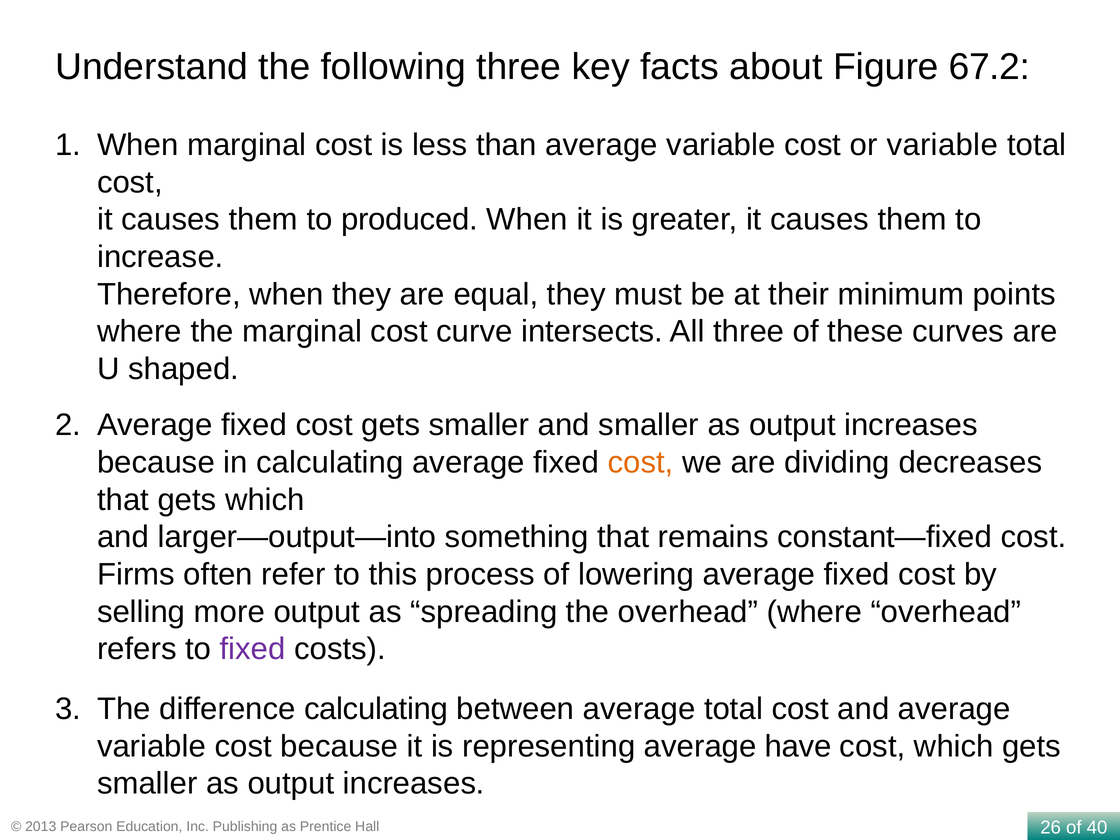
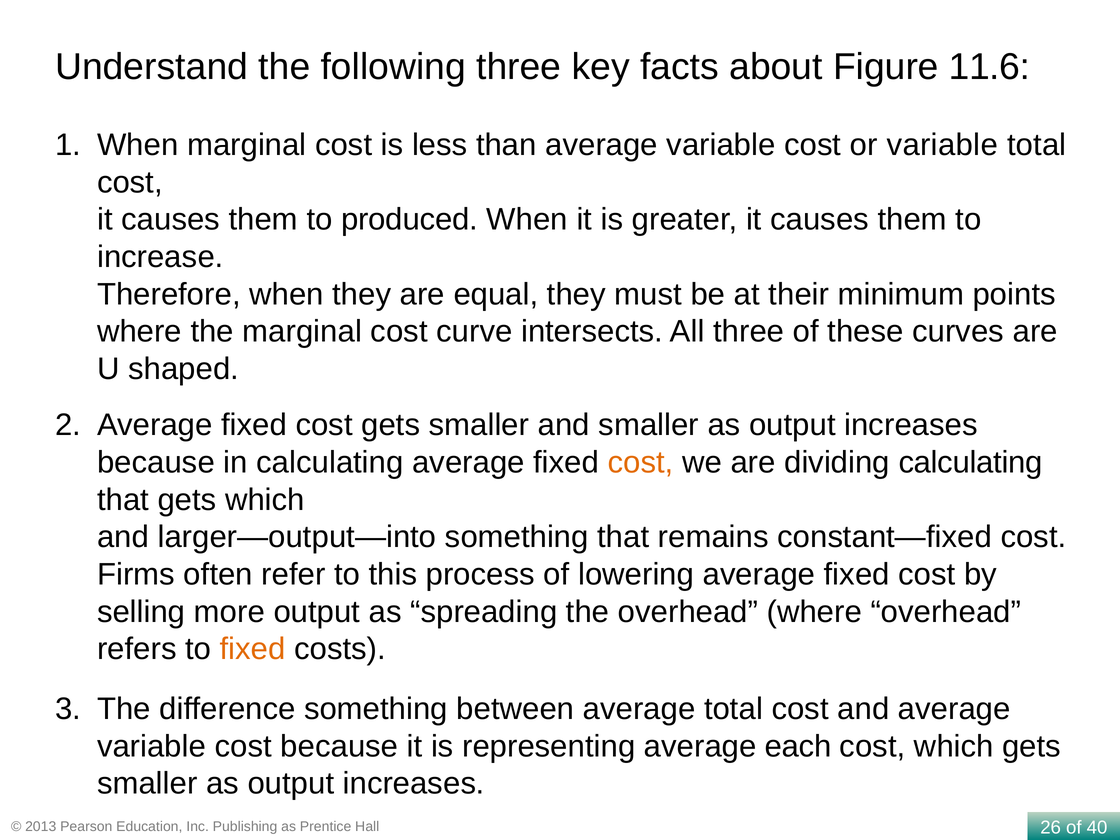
67.2: 67.2 -> 11.6
dividing decreases: decreases -> calculating
fixed at (253, 649) colour: purple -> orange
difference calculating: calculating -> something
have: have -> each
